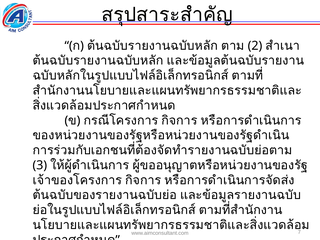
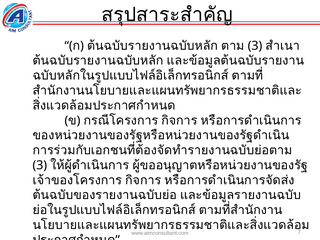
2 at (255, 46): 2 -> 3
